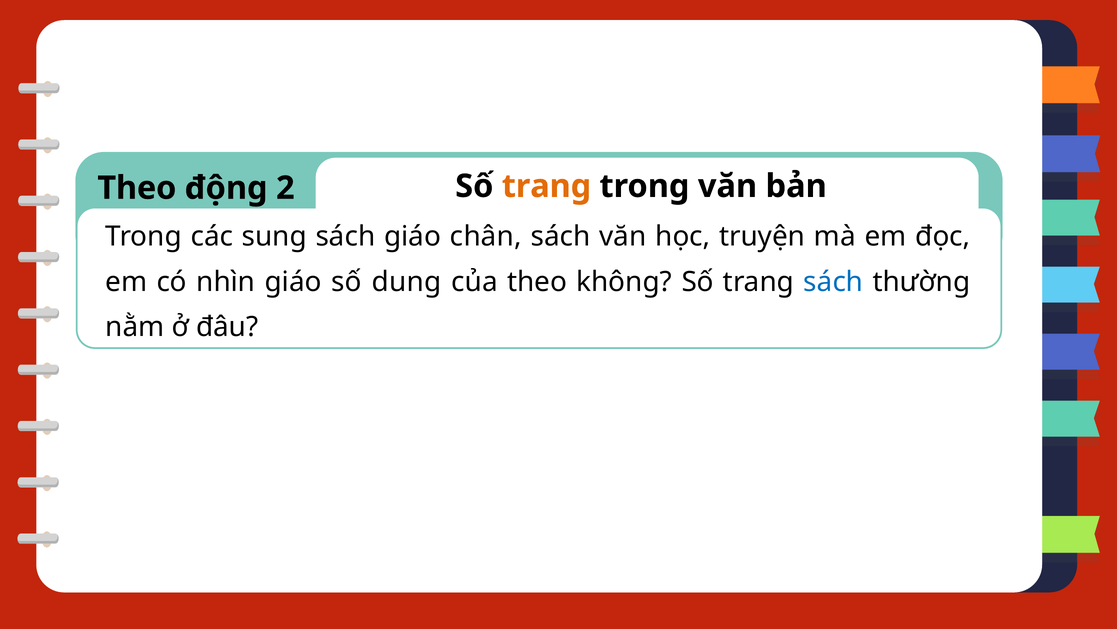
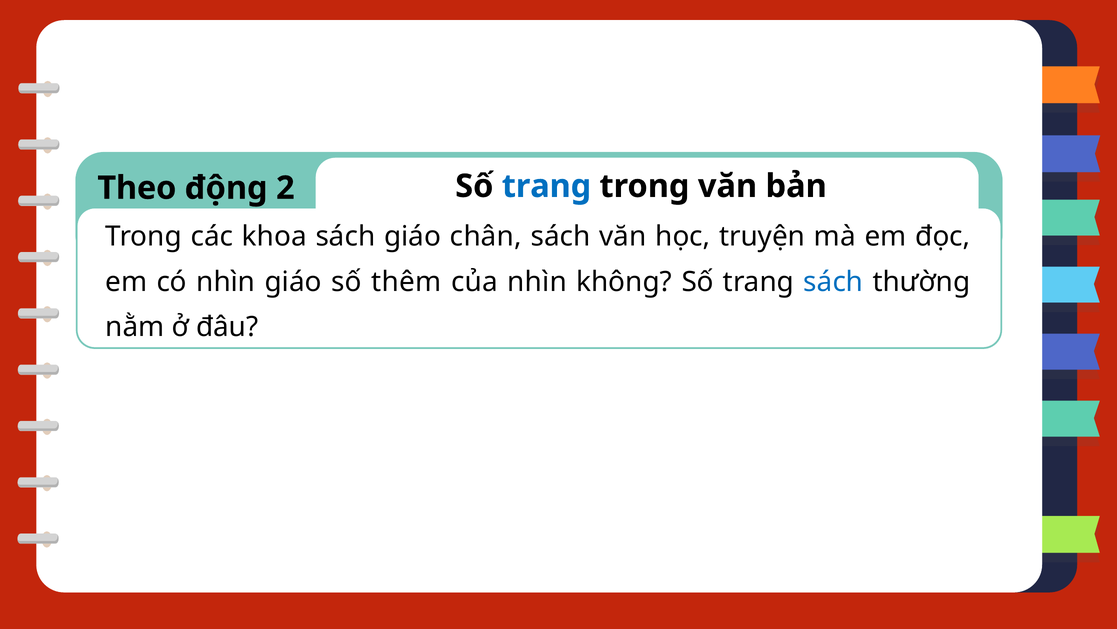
trang at (547, 186) colour: orange -> blue
sung: sung -> khoa
dung: dung -> thêm
của theo: theo -> nhìn
